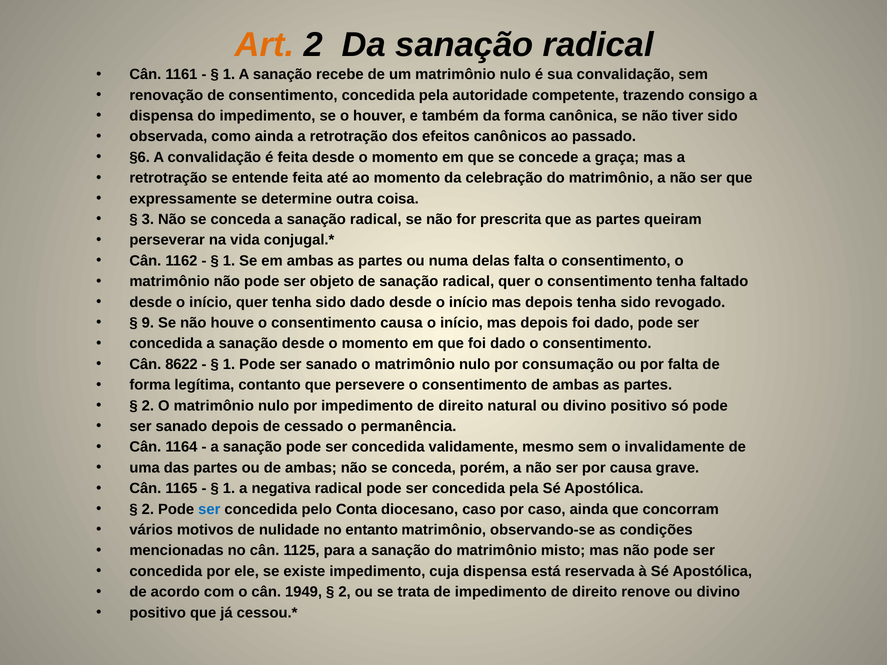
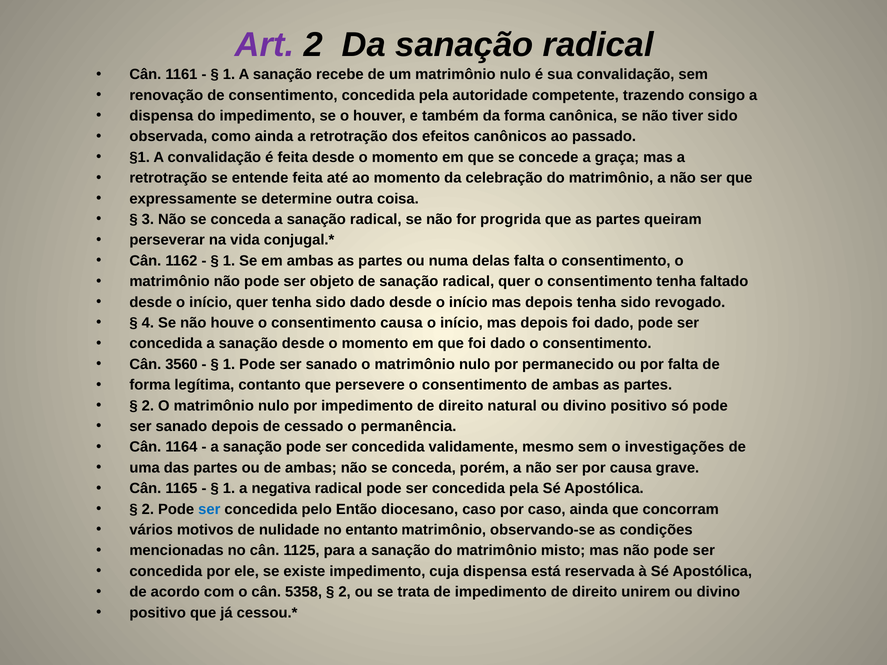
Art colour: orange -> purple
§6: §6 -> §1
prescrita: prescrita -> progrida
9: 9 -> 4
8622: 8622 -> 3560
consumação: consumação -> permanecido
invalidamente: invalidamente -> investigações
Conta: Conta -> Então
1949: 1949 -> 5358
renove: renove -> unirem
